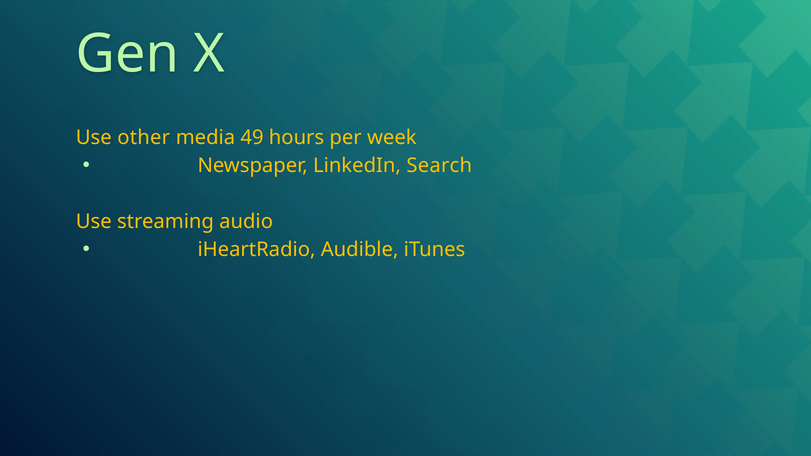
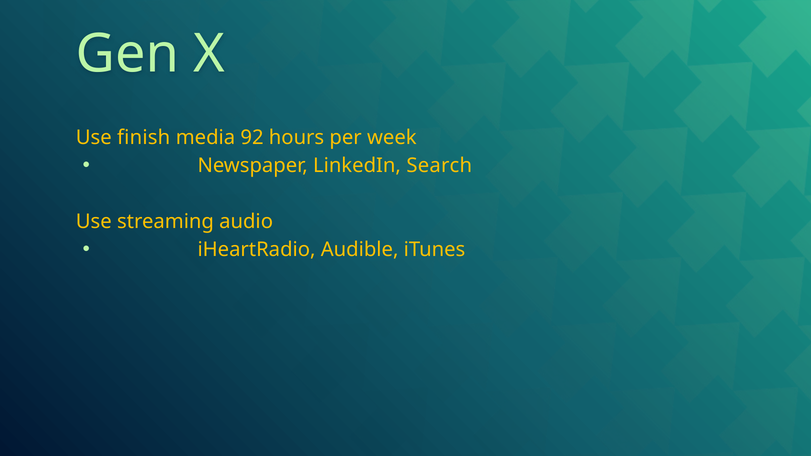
other: other -> finish
49: 49 -> 92
